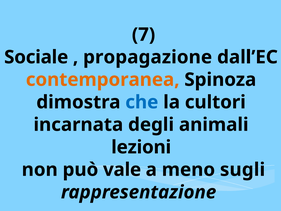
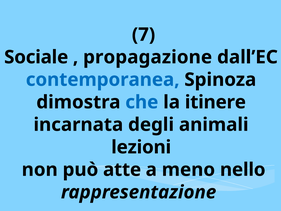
contemporanea colour: orange -> blue
cultori: cultori -> itinere
vale: vale -> atte
sugli: sugli -> nello
